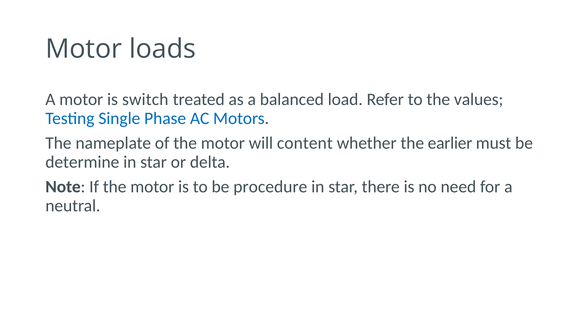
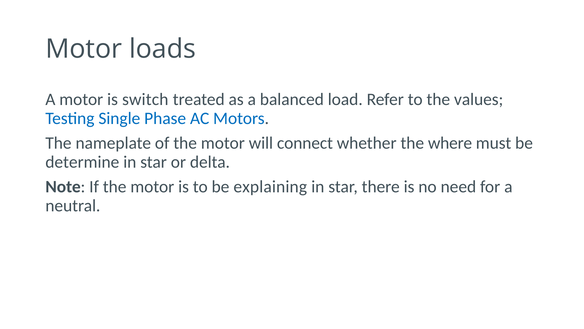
content: content -> connect
earlier: earlier -> where
procedure: procedure -> explaining
